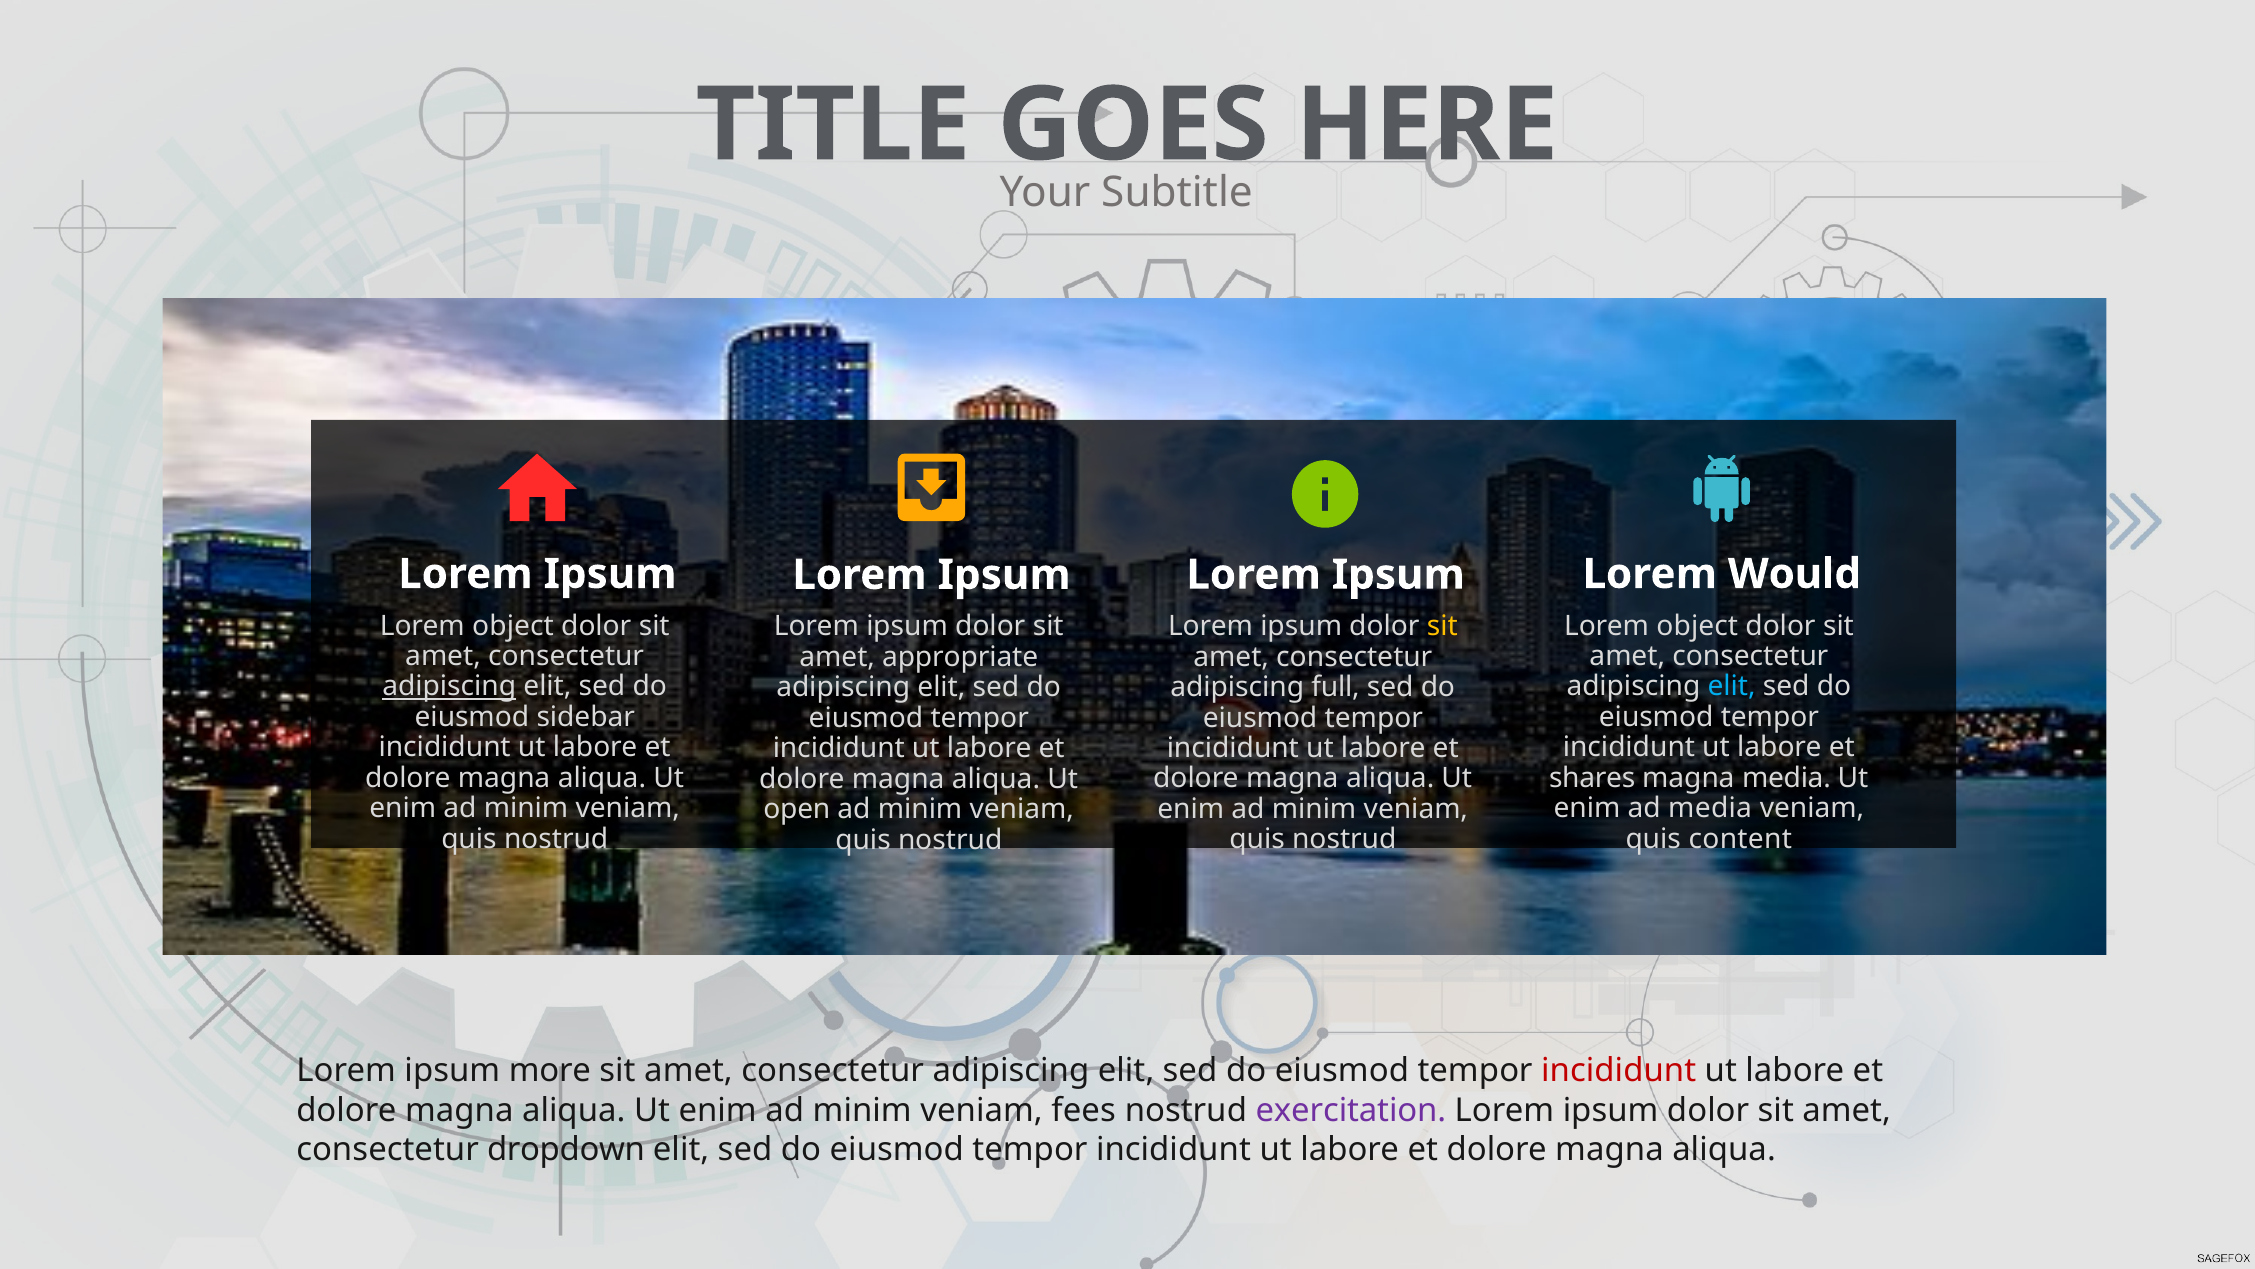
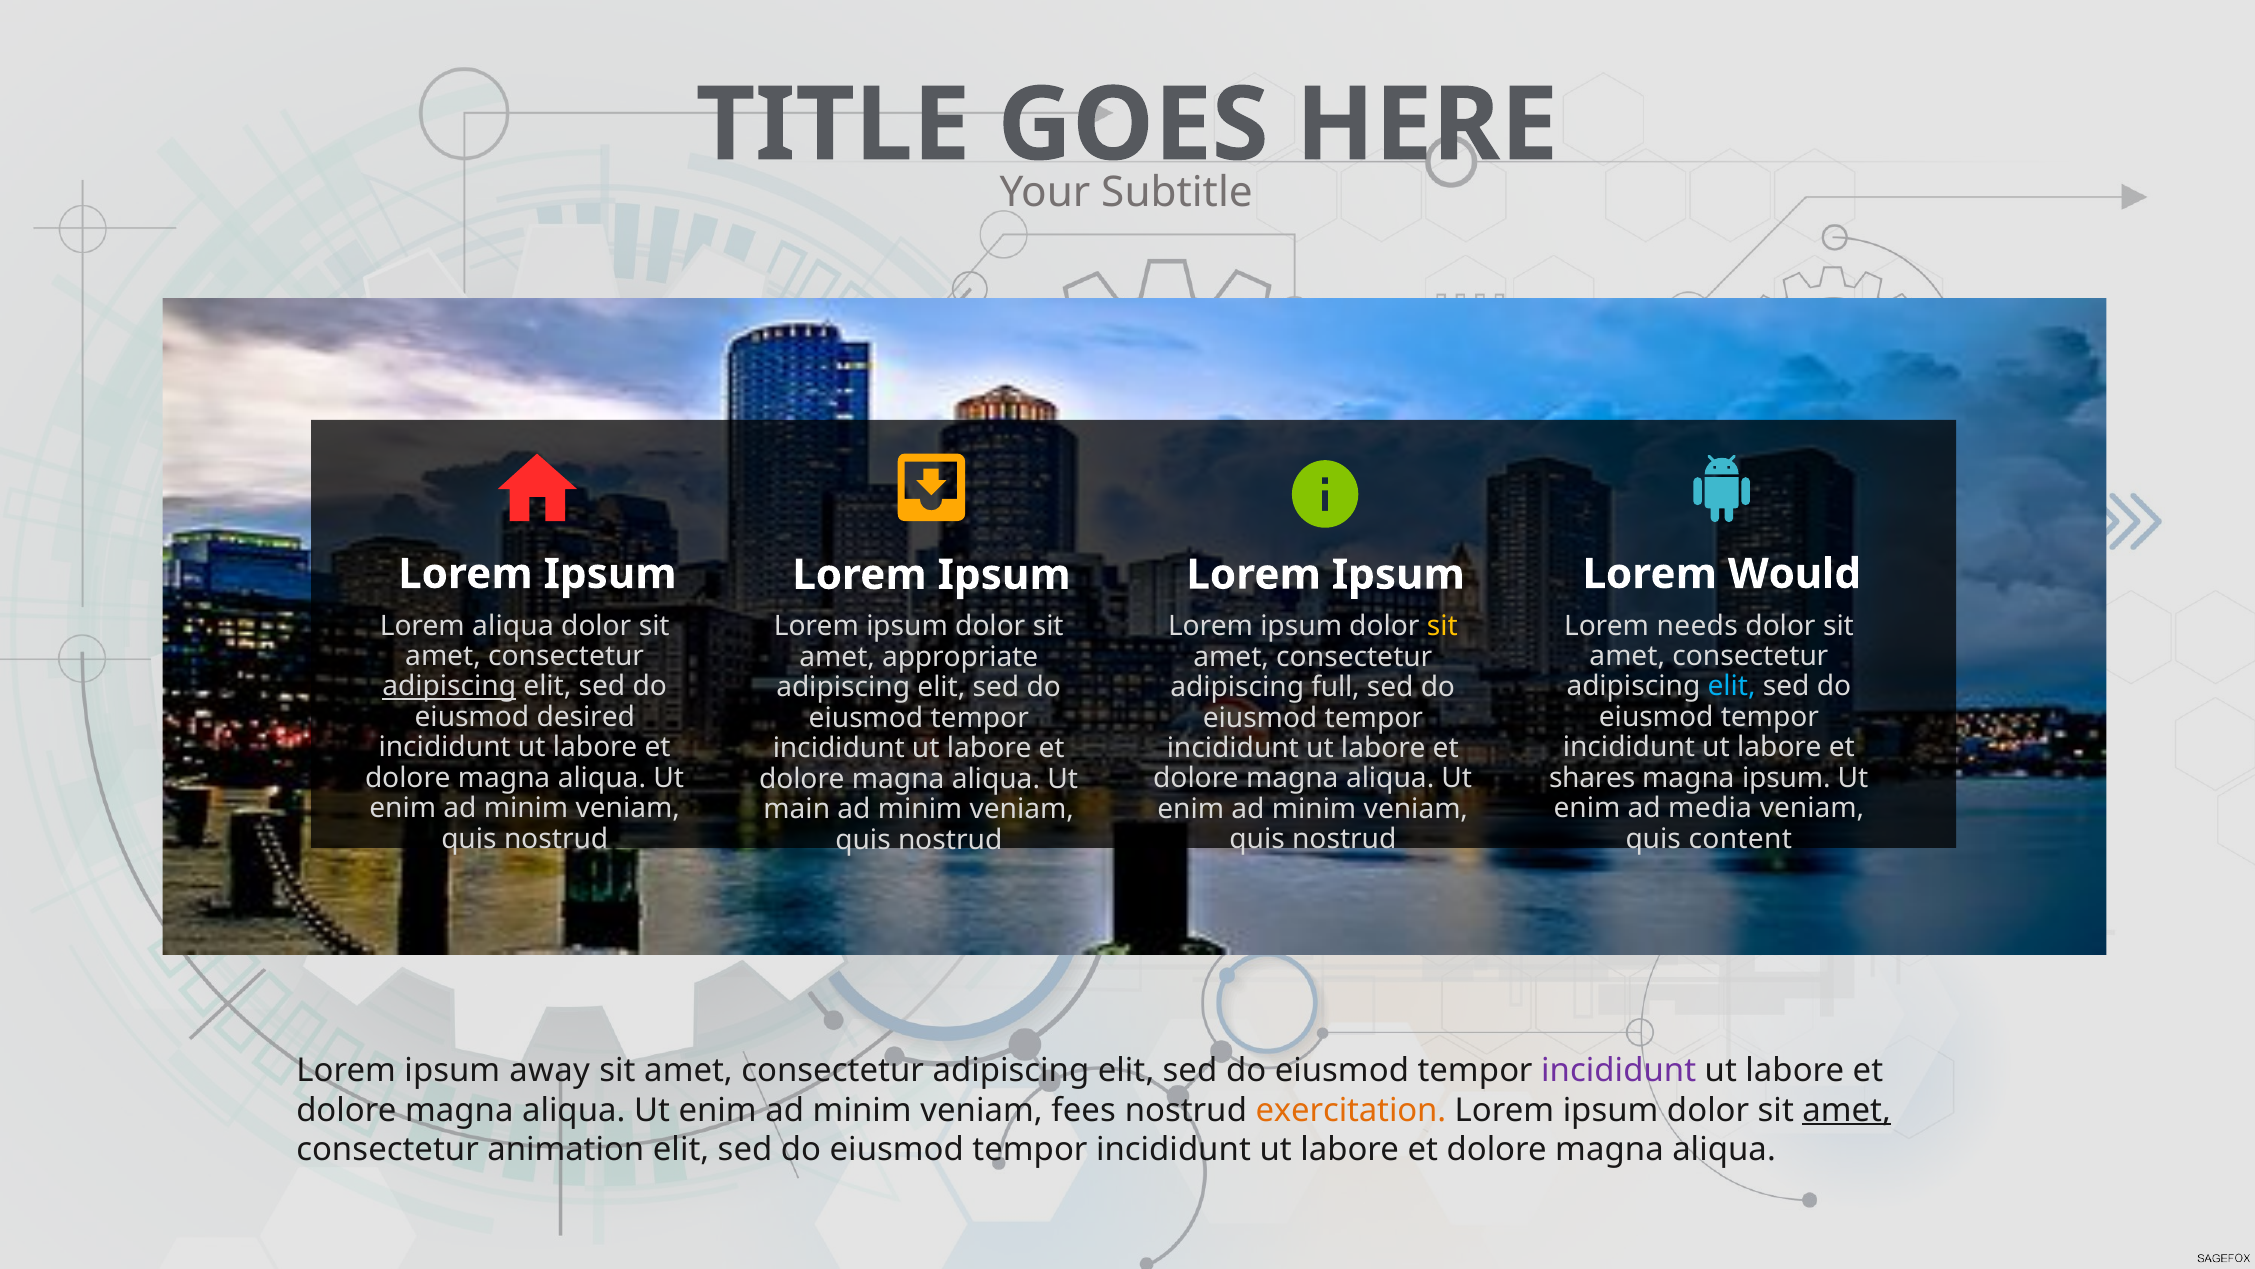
object at (513, 626): object -> aliqua
object at (1697, 626): object -> needs
sidebar: sidebar -> desired
magna media: media -> ipsum
open: open -> main
more: more -> away
incididunt at (1619, 1070) colour: red -> purple
exercitation colour: purple -> orange
amet at (1847, 1110) underline: none -> present
dropdown: dropdown -> animation
